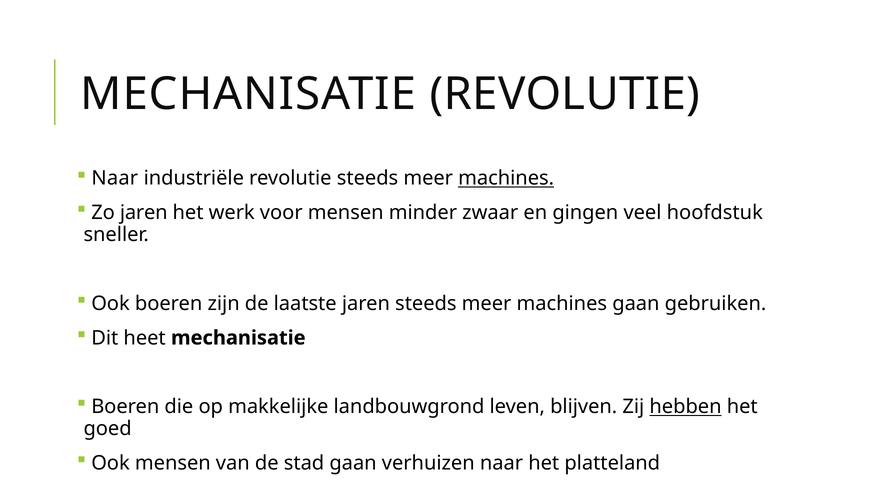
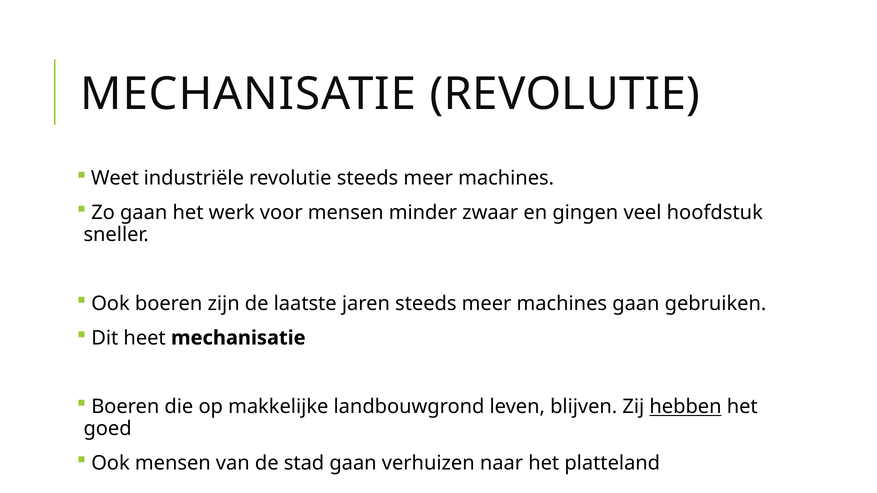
Naar at (115, 178): Naar -> Weet
machines at (506, 178) underline: present -> none
Zo jaren: jaren -> gaan
